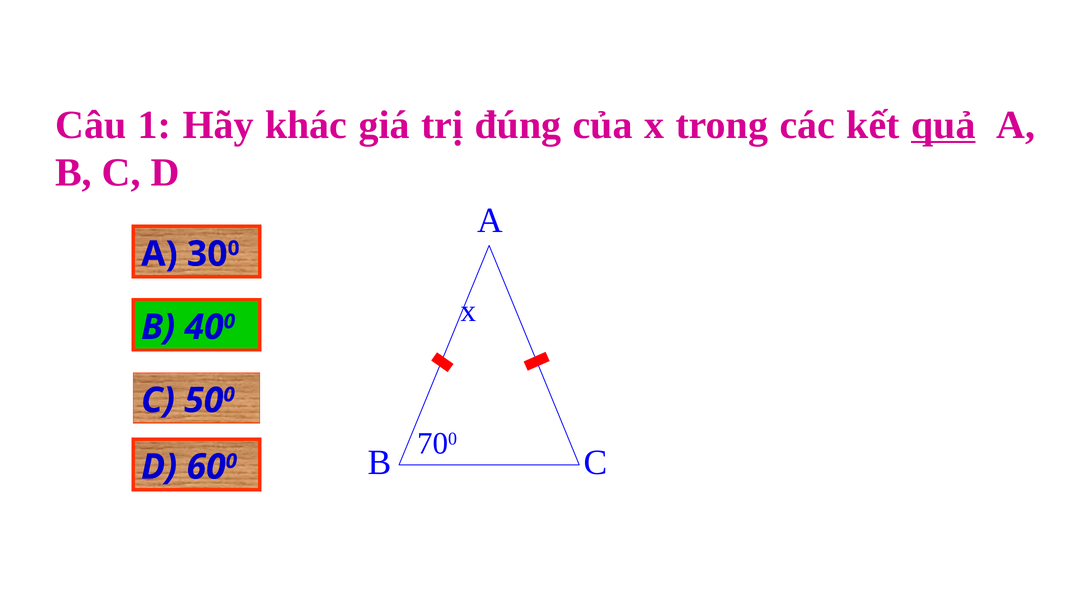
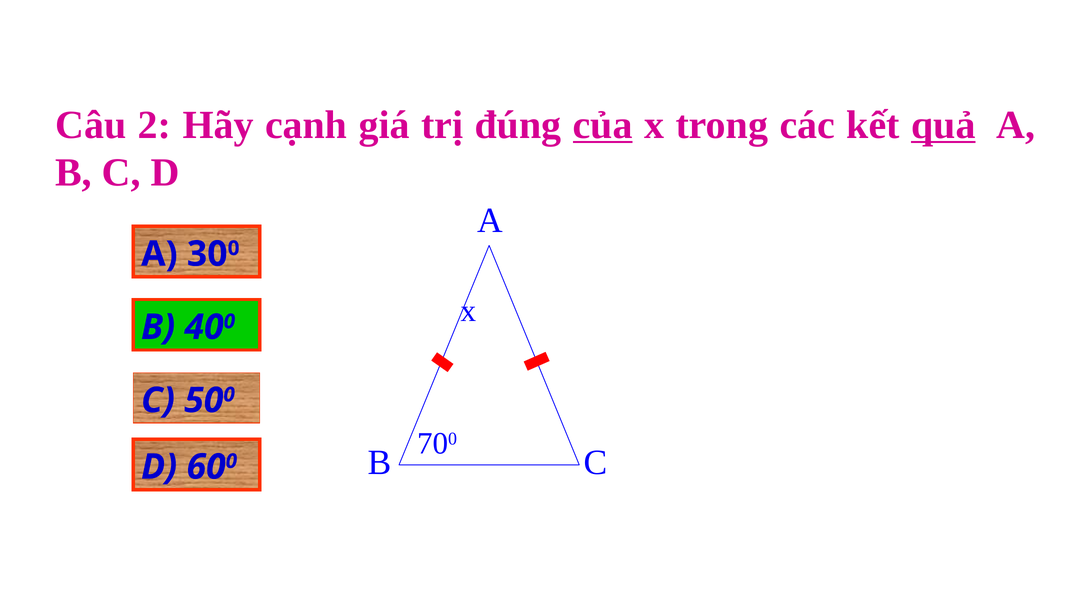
1: 1 -> 2
khác: khác -> cạnh
của underline: none -> present
